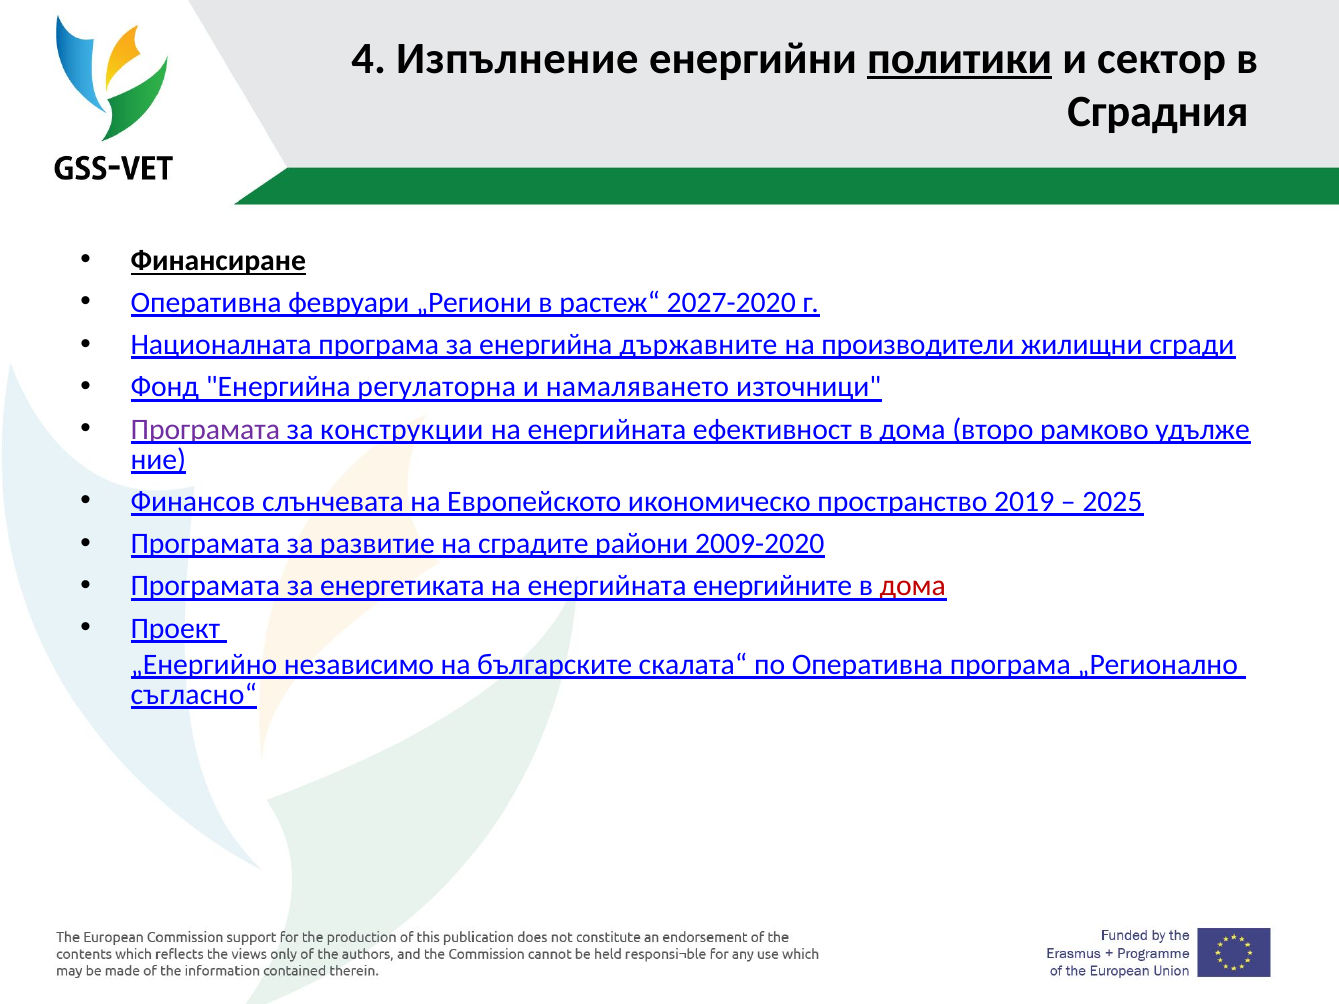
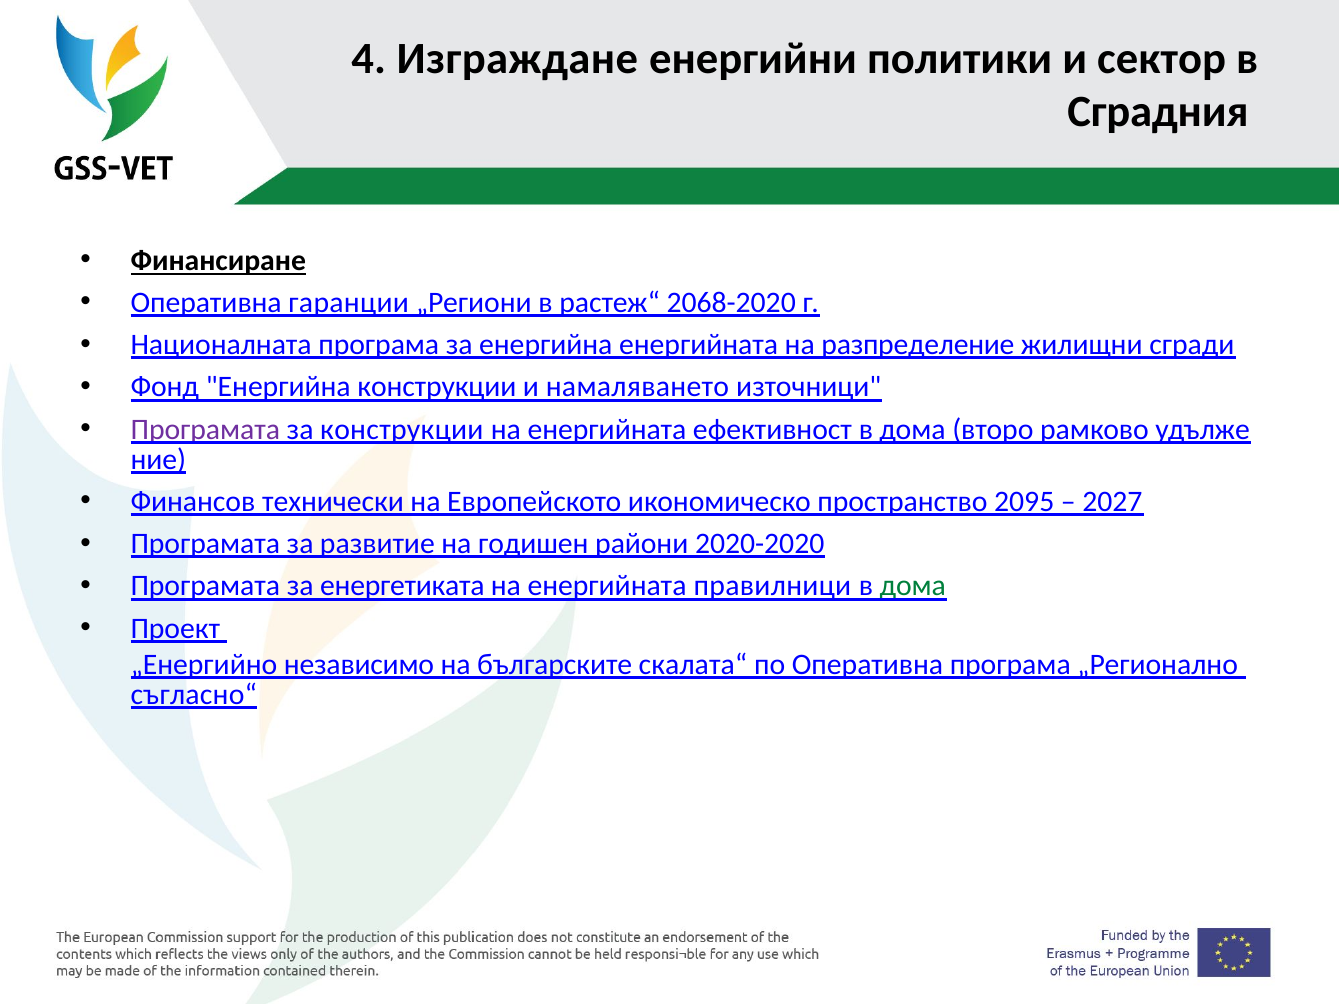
Изпълнение: Изпълнение -> Изграждане
политики underline: present -> none
февруари: февруари -> гаранции
2027-2020: 2027-2020 -> 2068-2020
енергийна държавните: държавните -> енергийната
производители: производители -> разпределение
Енергийна регулаторна: регулаторна -> конструкции
слънчевата: слънчевата -> технически
2019: 2019 -> 2095
2025: 2025 -> 2027
сградите: сградите -> годишен
2009-2020: 2009-2020 -> 2020-2020
енергийните: енергийните -> правилници
дома at (913, 586) colour: red -> green
